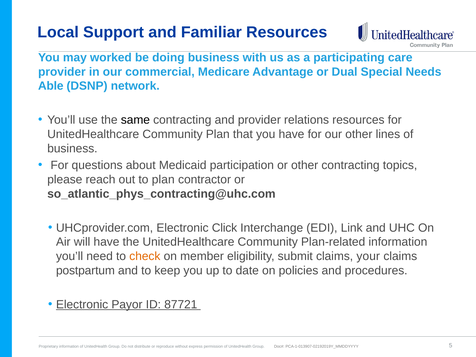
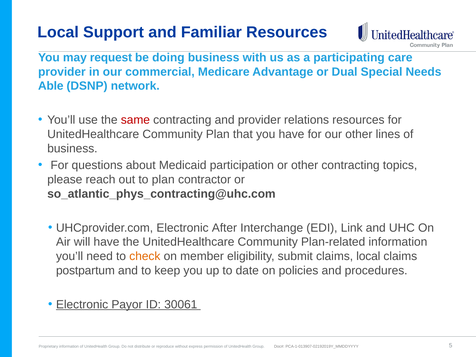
worked: worked -> request
same colour: black -> red
Click: Click -> After
claims your: your -> local
87721: 87721 -> 30061
